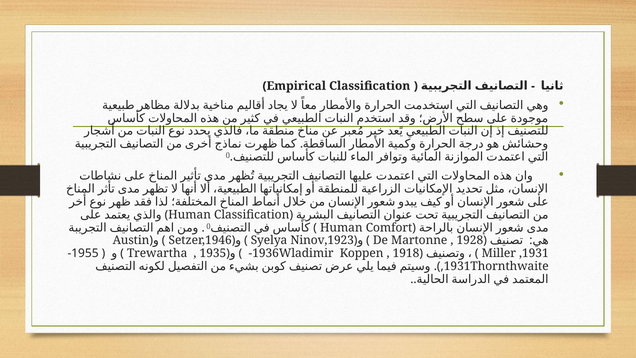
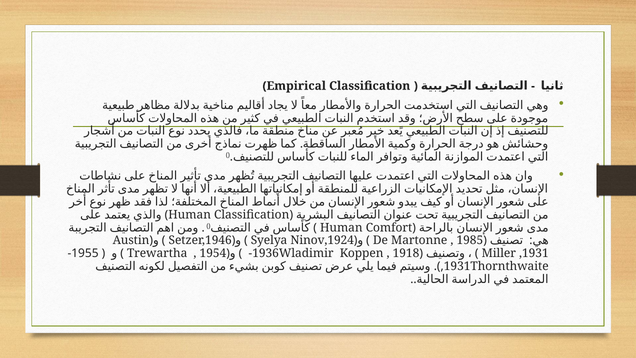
Ninov,1923: Ninov,1923 -> Ninov,1924
1928: 1928 -> 1985
1935: 1935 -> 1954
